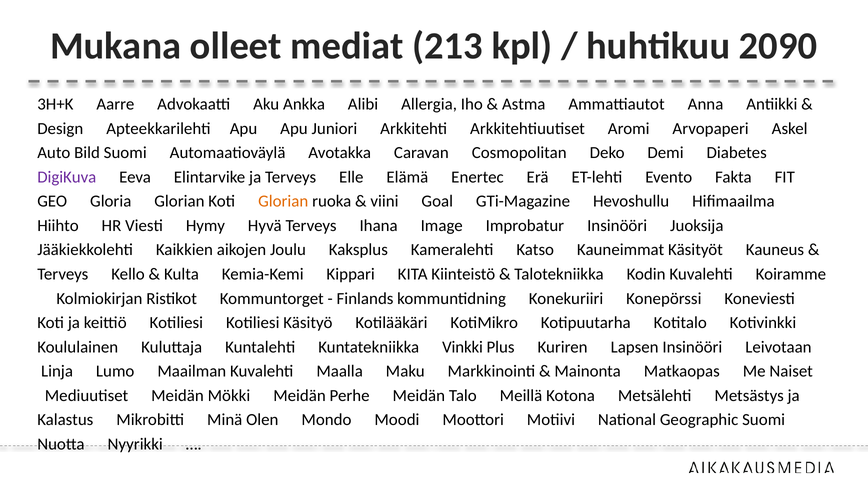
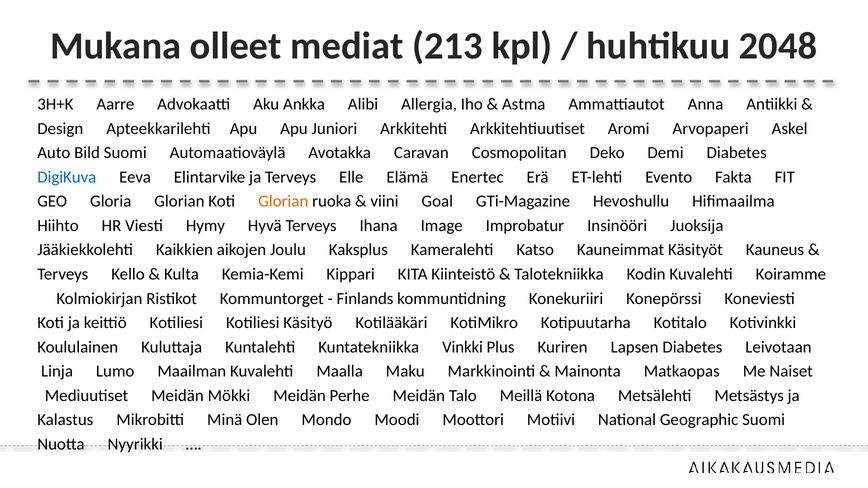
2090: 2090 -> 2048
DigiKuva colour: purple -> blue
Lapsen Insinööri: Insinööri -> Diabetes
